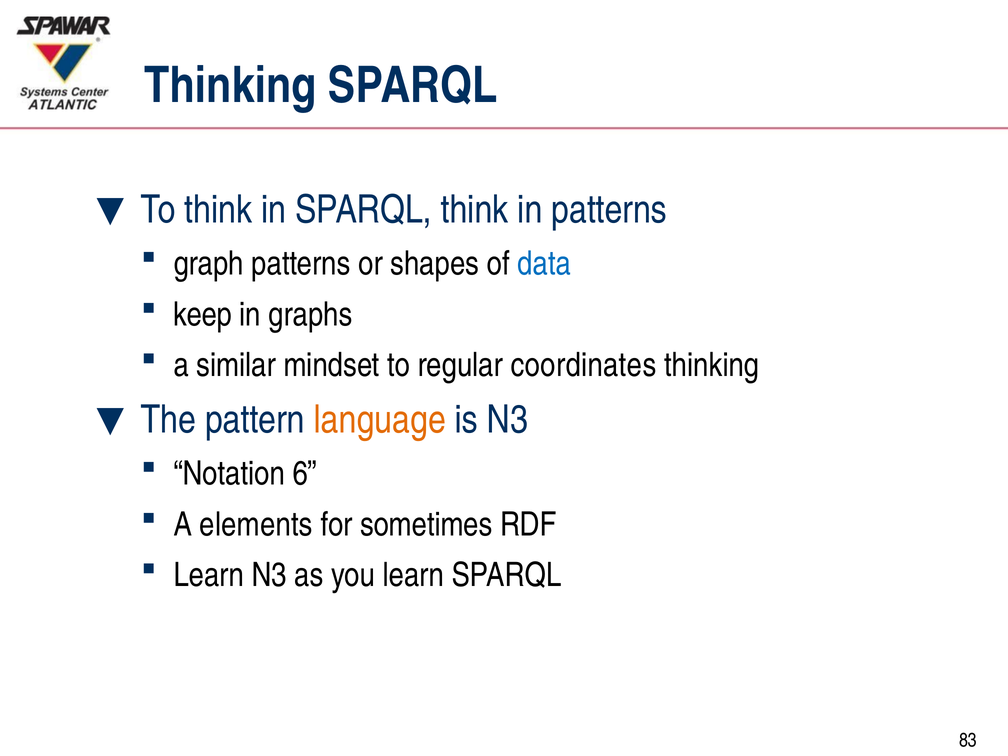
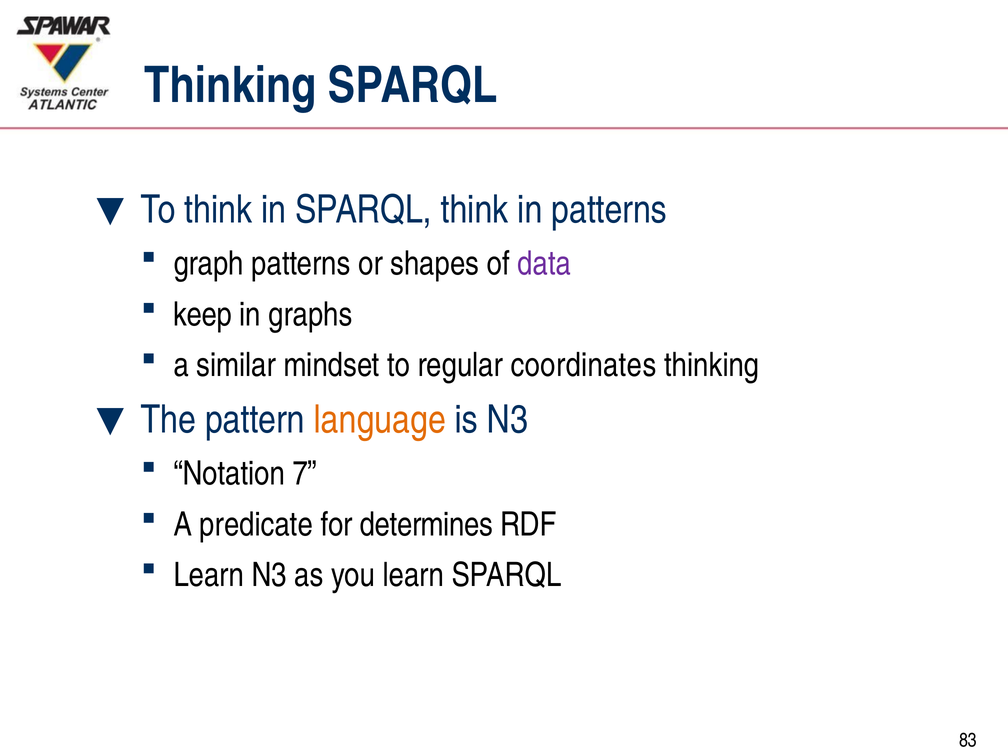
data colour: blue -> purple
6: 6 -> 7
elements: elements -> predicate
sometimes: sometimes -> determines
